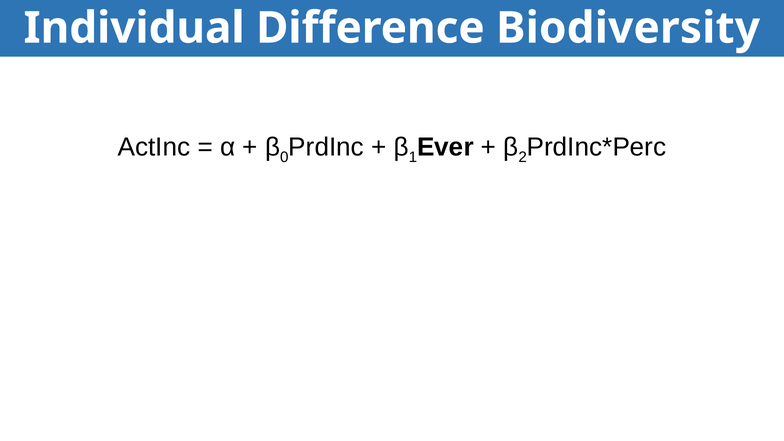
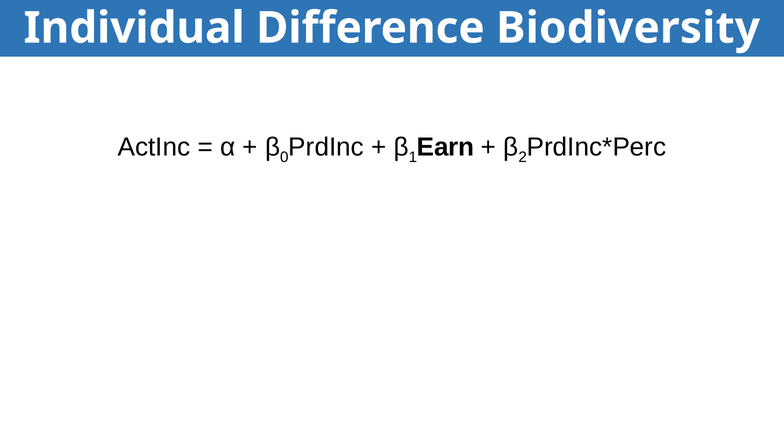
Ever: Ever -> Earn
